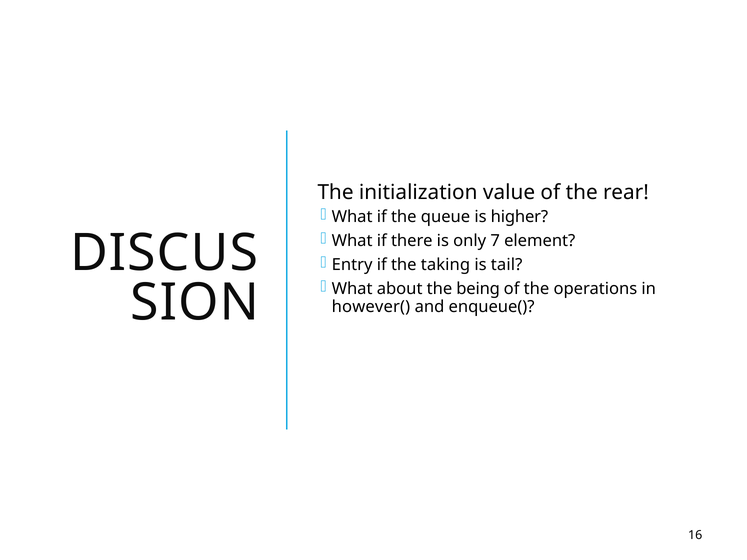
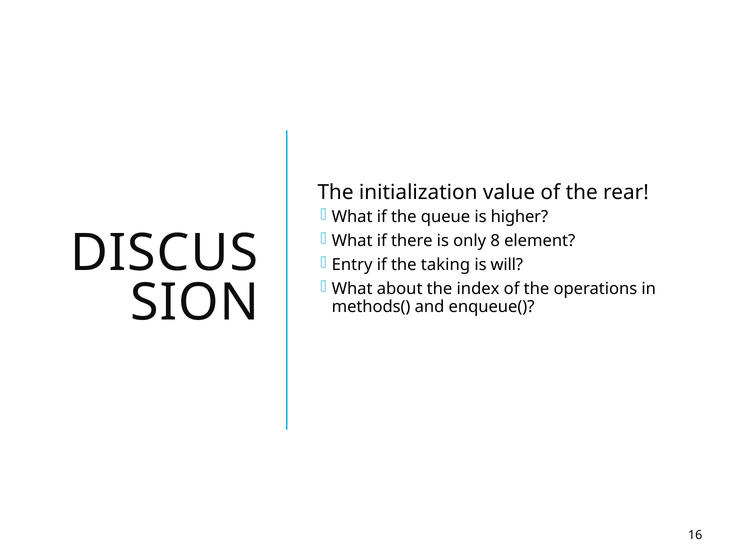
7: 7 -> 8
tail: tail -> will
being: being -> index
however(: however( -> methods(
